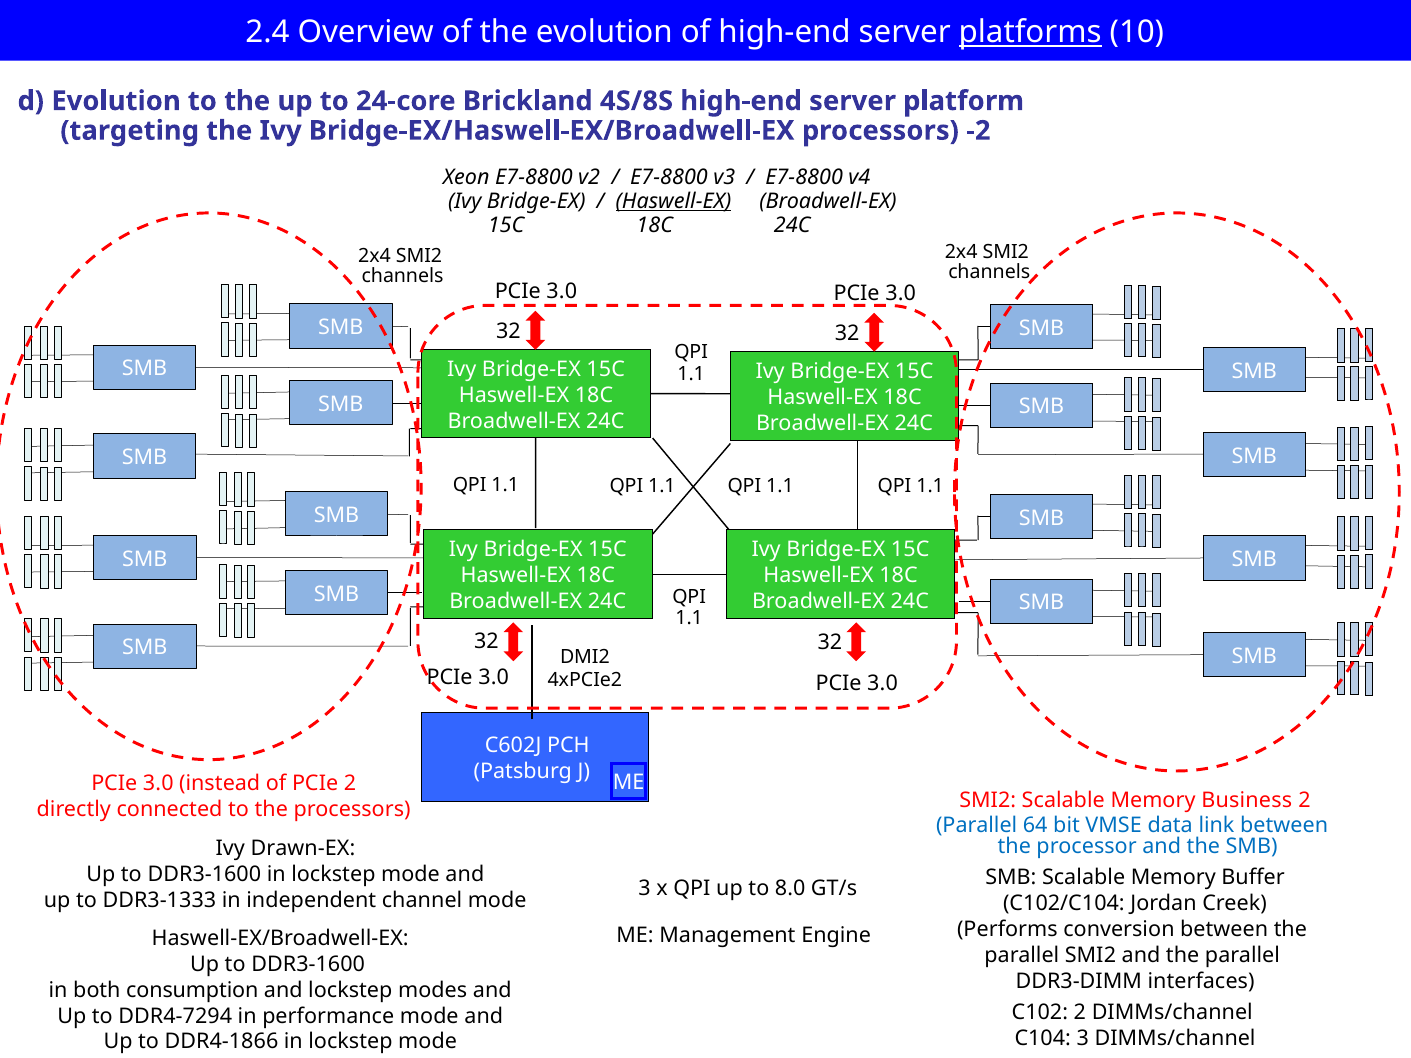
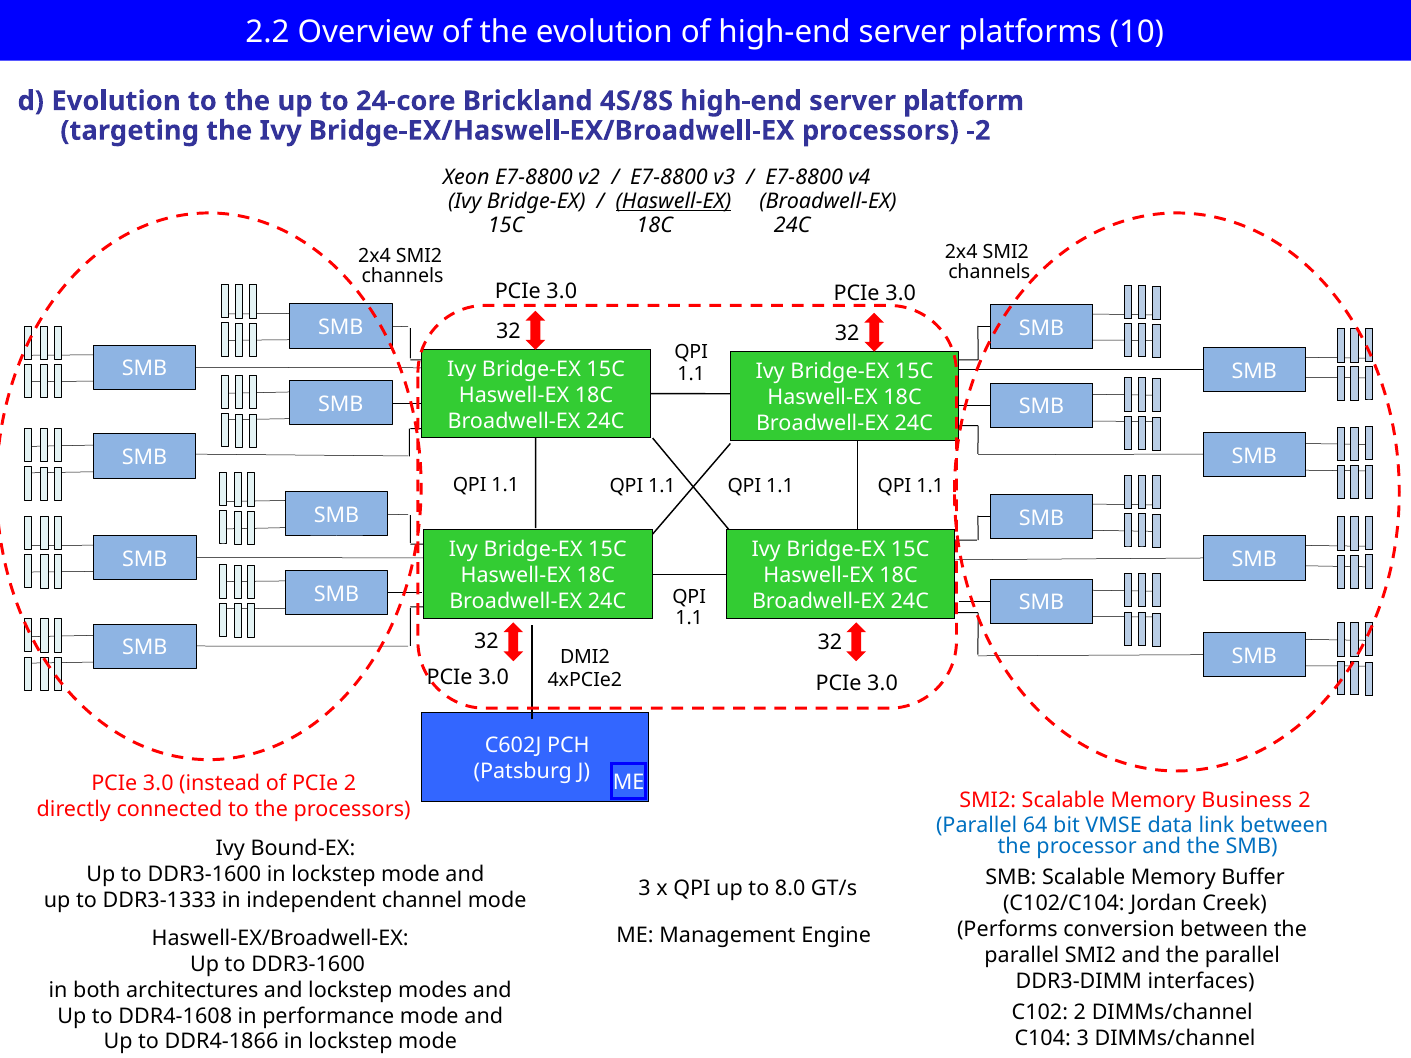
2.4: 2.4 -> 2.2
platforms underline: present -> none
Drawn-EX: Drawn-EX -> Bound-EX
consumption: consumption -> architectures
DDR4-7294: DDR4-7294 -> DDR4-1608
